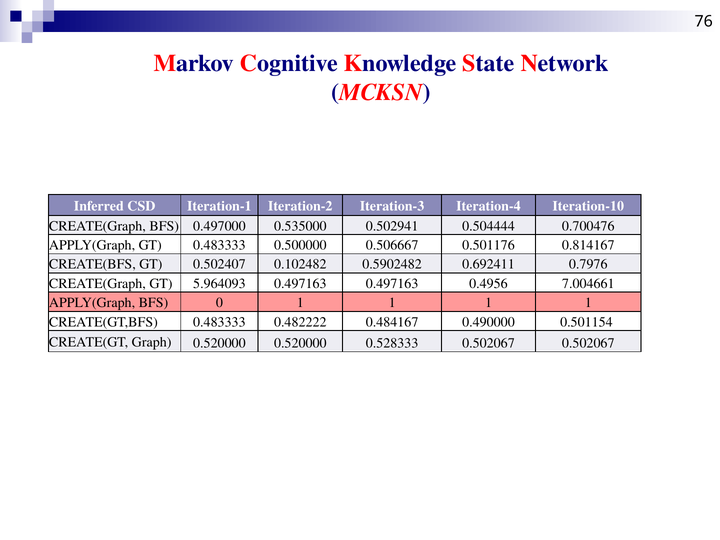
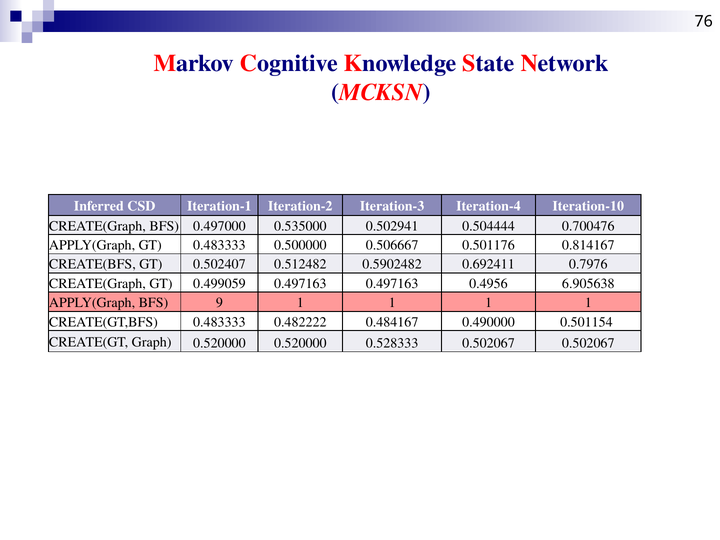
0.102482: 0.102482 -> 0.512482
5.964093: 5.964093 -> 0.499059
7.004661: 7.004661 -> 6.905638
0: 0 -> 9
